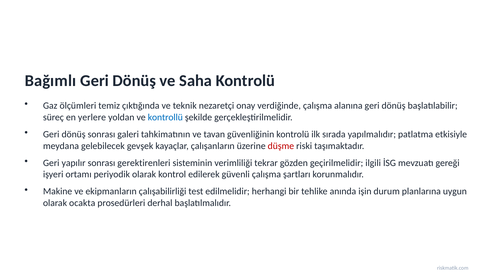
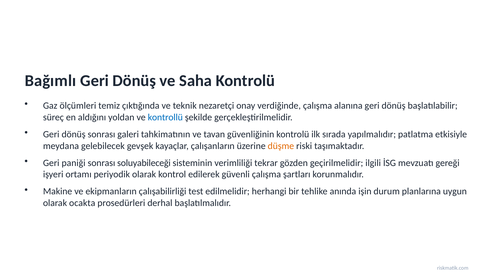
yerlere: yerlere -> aldığını
düşme colour: red -> orange
yapılır: yapılır -> paniği
gerektirenleri: gerektirenleri -> soluyabileceği
